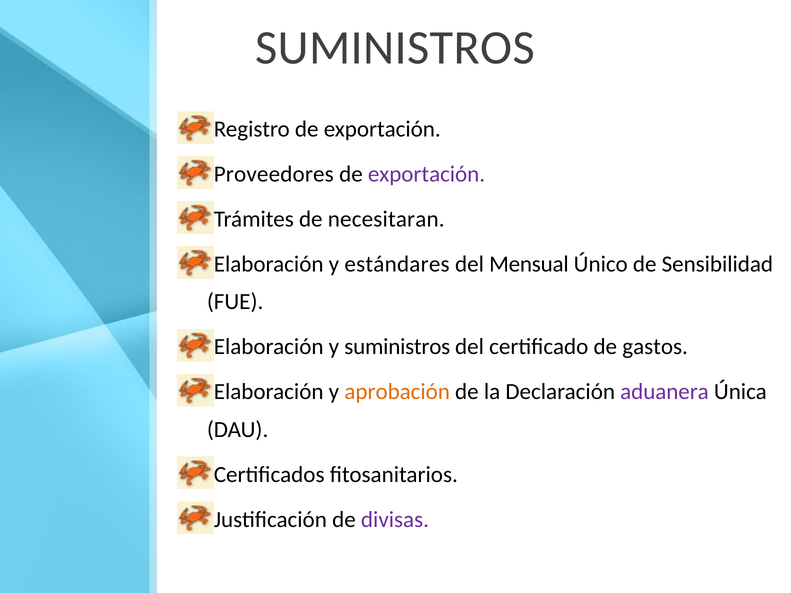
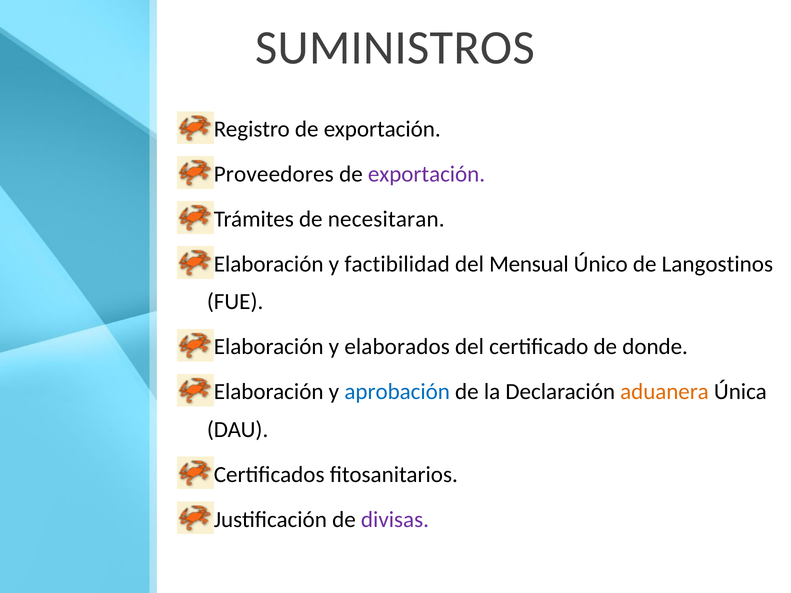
estándares: estándares -> factibilidad
Sensibilidad: Sensibilidad -> Langostinos
y suministros: suministros -> elaborados
gastos: gastos -> donde
aprobación colour: orange -> blue
aduanera colour: purple -> orange
